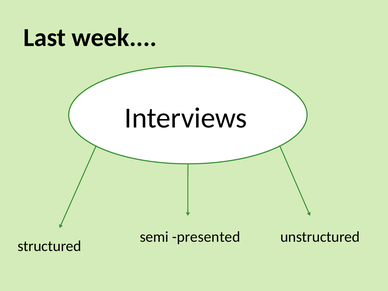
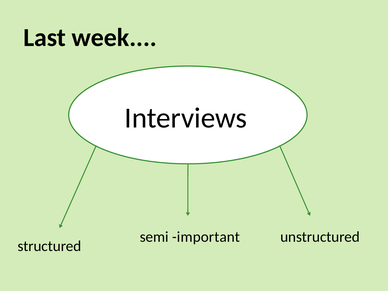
presented: presented -> important
